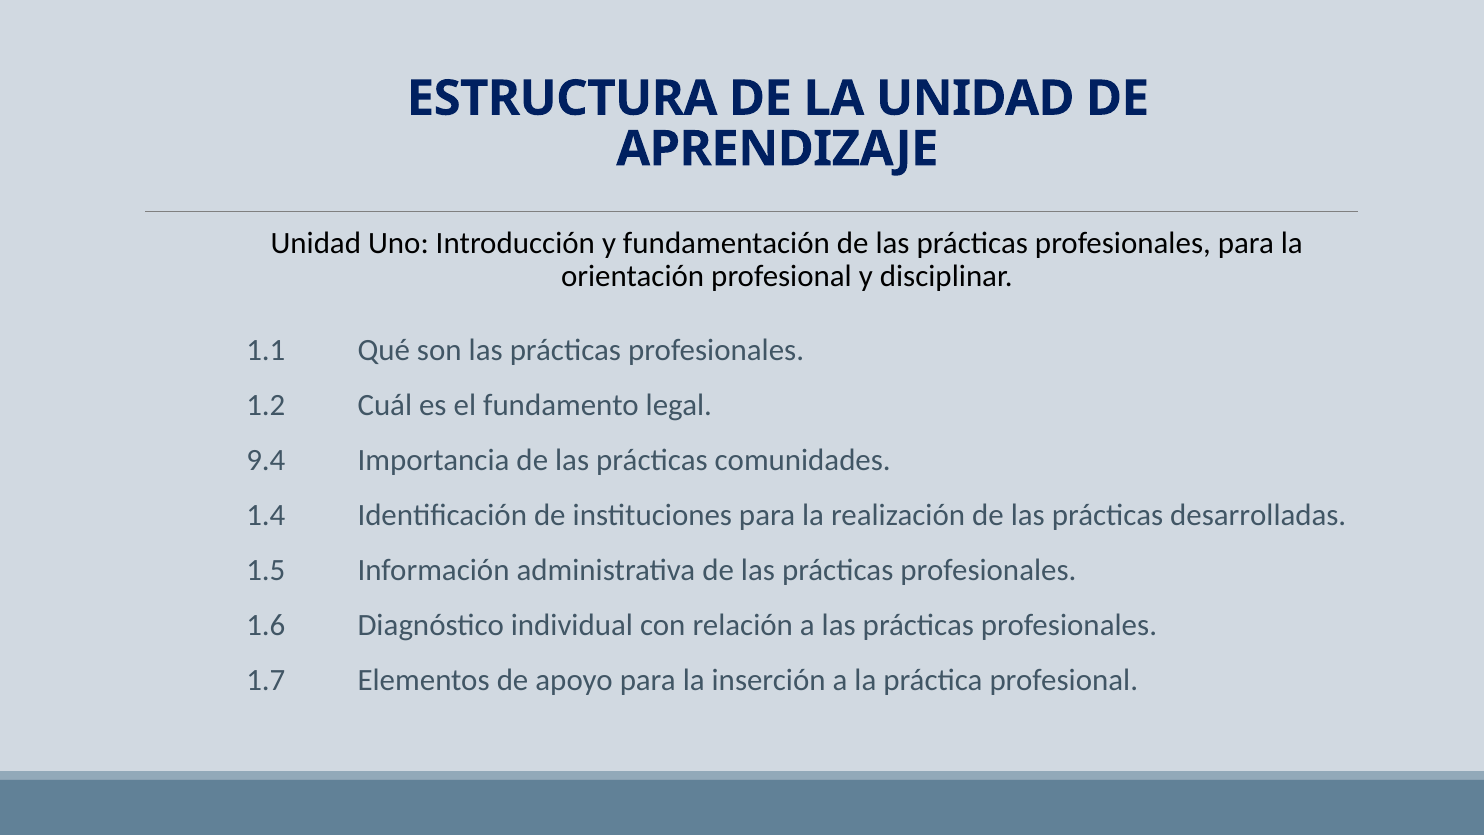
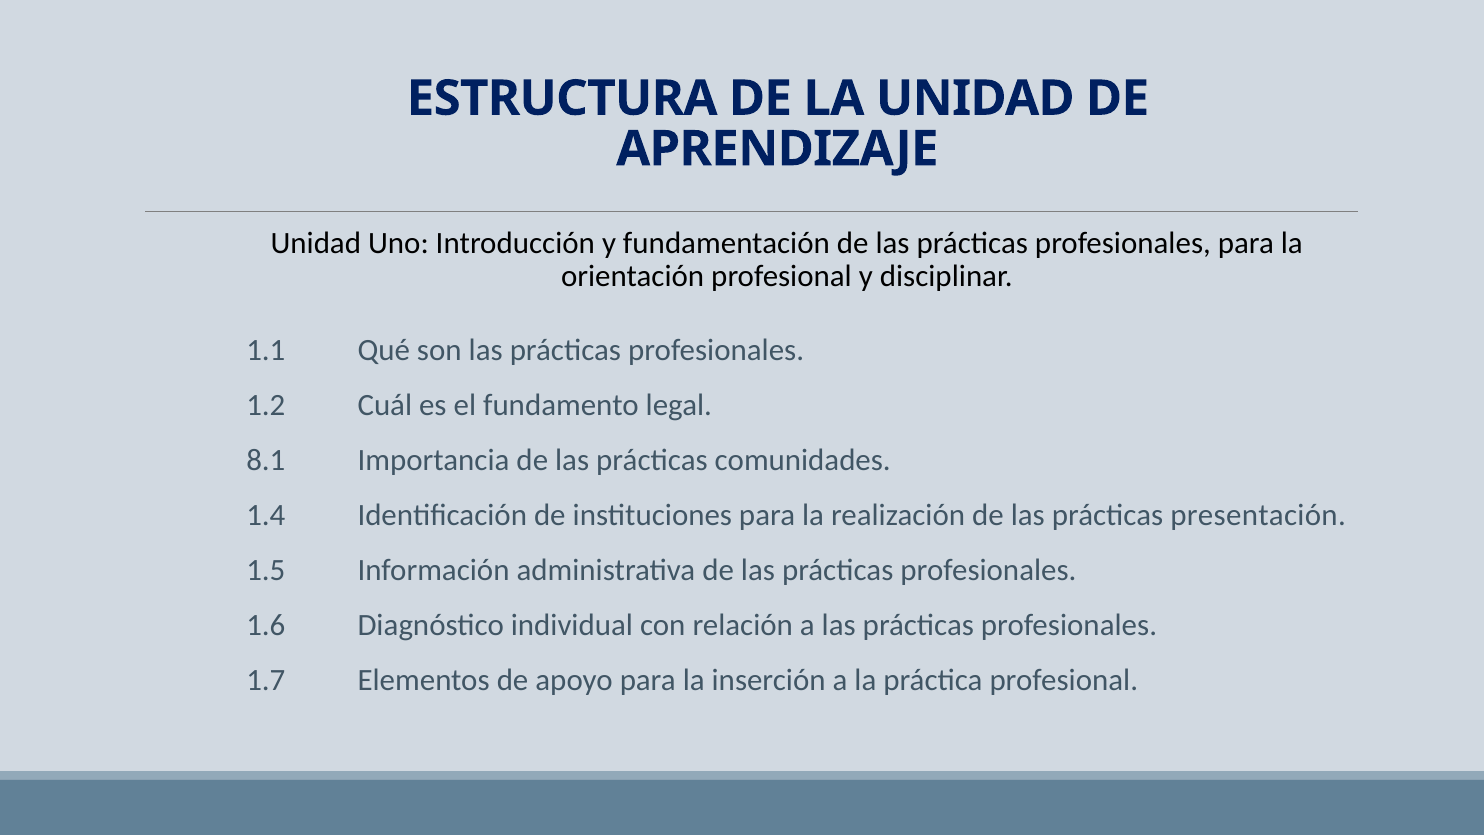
9.4: 9.4 -> 8.1
desarrolladas: desarrolladas -> presentación
